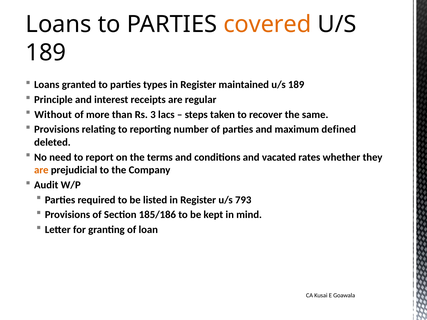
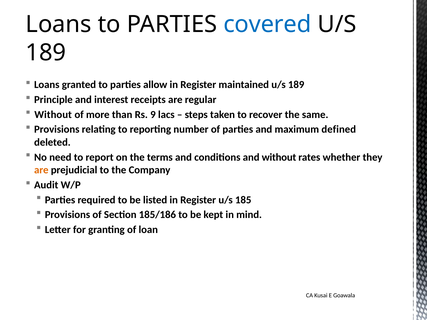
covered colour: orange -> blue
types: types -> allow
3: 3 -> 9
and vacated: vacated -> without
793: 793 -> 185
